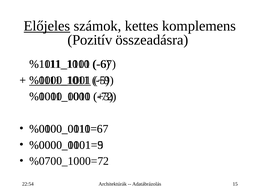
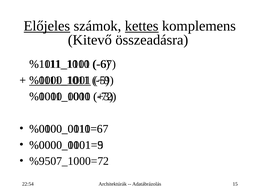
kettes underline: none -> present
Pozitív: Pozitív -> Kitevő
%0700_1000=72: %0700_1000=72 -> %9507_1000=72
